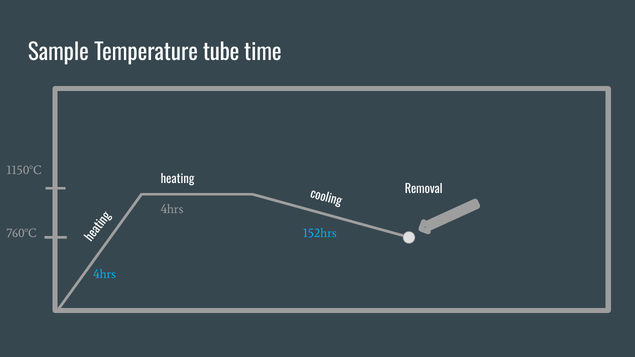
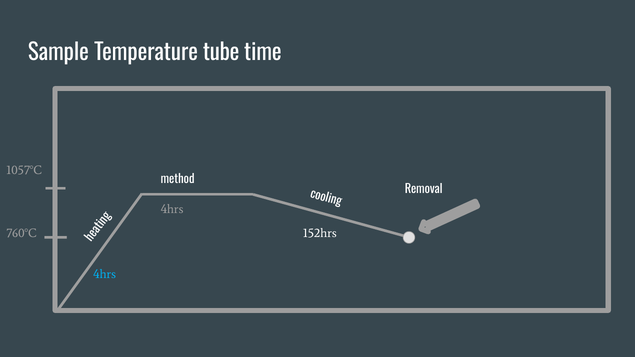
1150°C: 1150°C -> 1057°C
heating: heating -> method
152hrs colour: light blue -> white
